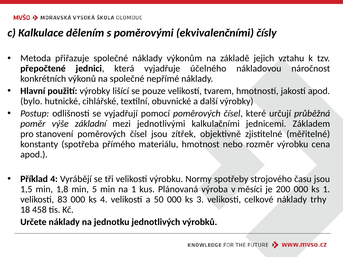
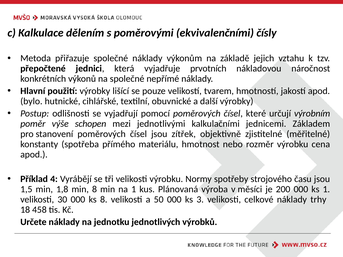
účelného: účelného -> prvotních
průběžná: průběžná -> výrobním
základní: základní -> schopen
min 5: 5 -> 8
83: 83 -> 30
ks 4: 4 -> 8
